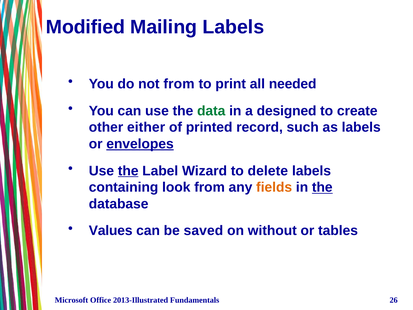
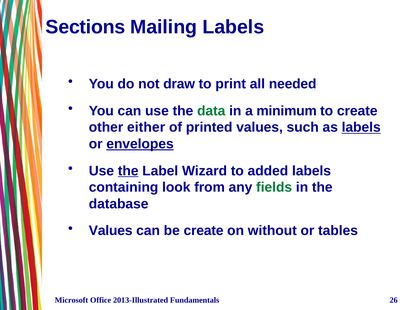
Modified: Modified -> Sections
not from: from -> draw
designed: designed -> minimum
printed record: record -> values
labels at (361, 127) underline: none -> present
delete: delete -> added
fields colour: orange -> green
the at (322, 187) underline: present -> none
be saved: saved -> create
